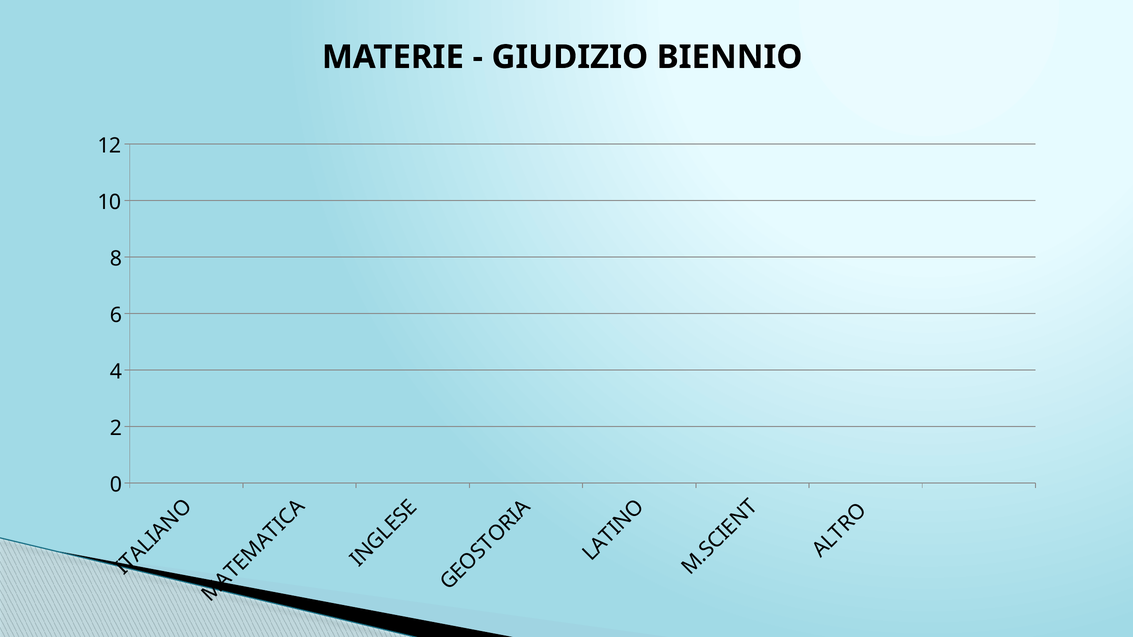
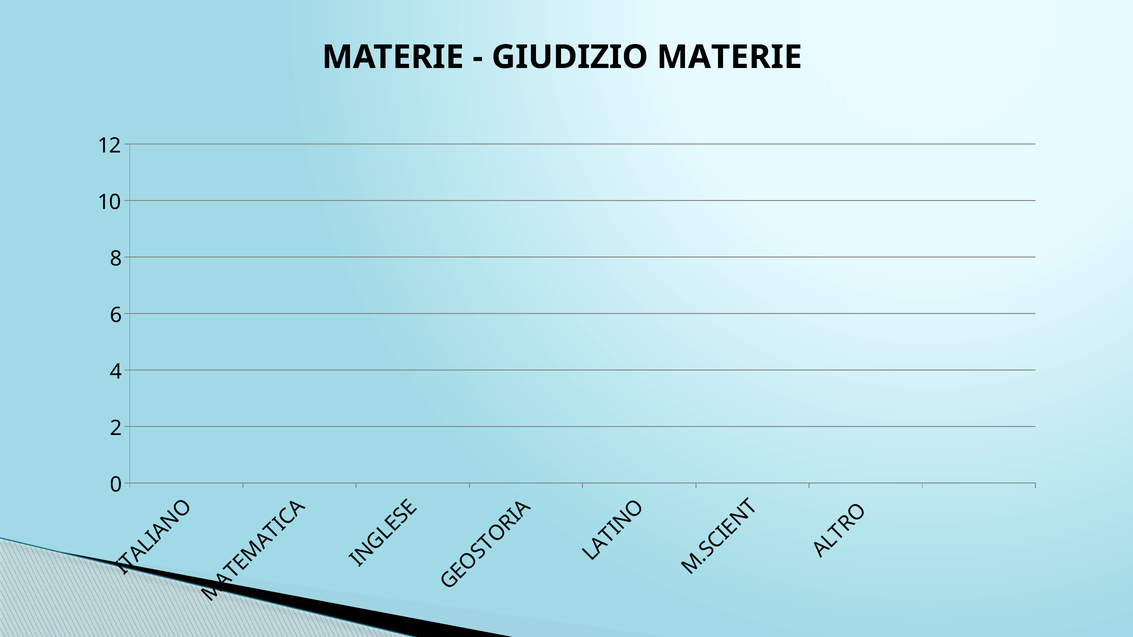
GIUDIZIO BIENNIO: BIENNIO -> MATERIE
